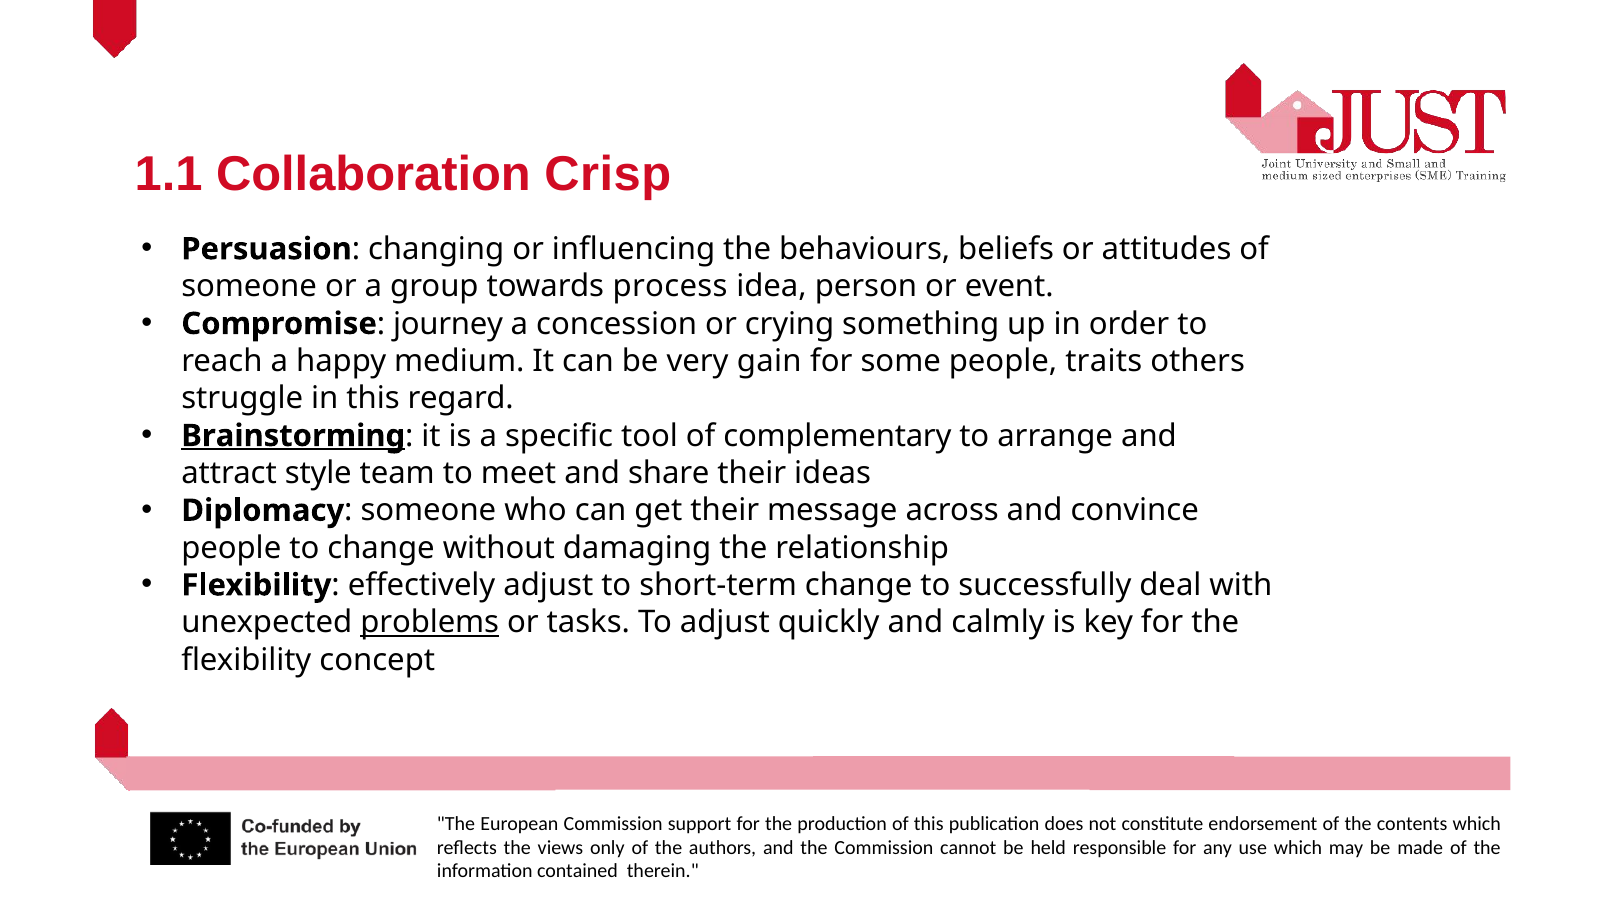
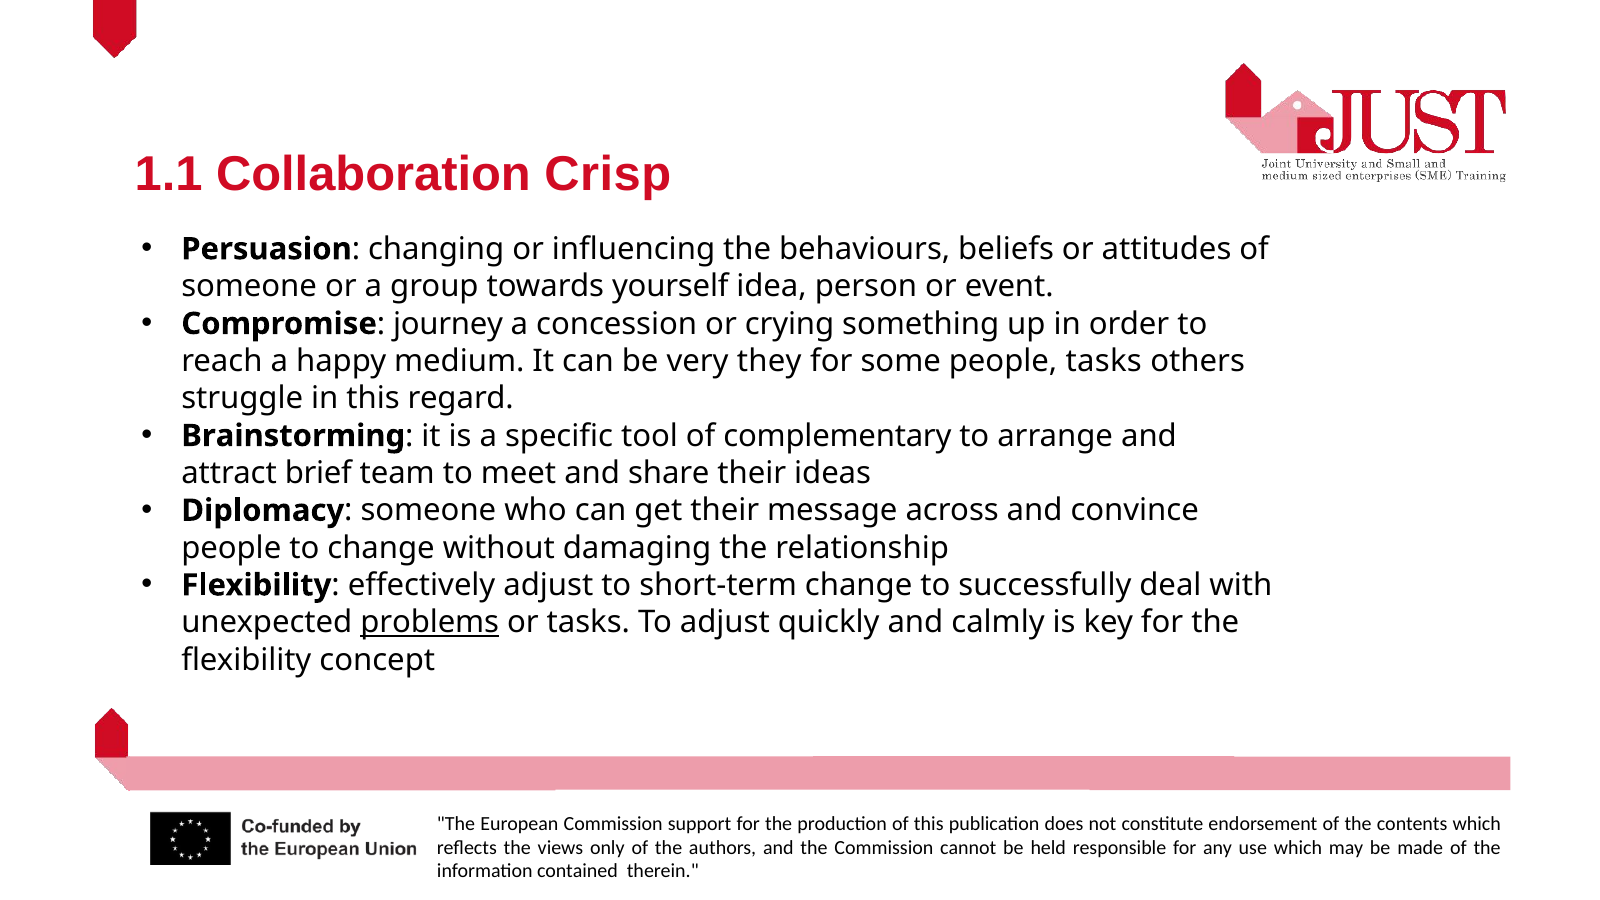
process: process -> yourself
gain: gain -> they
people traits: traits -> tasks
Brainstorming underline: present -> none
style: style -> brief
